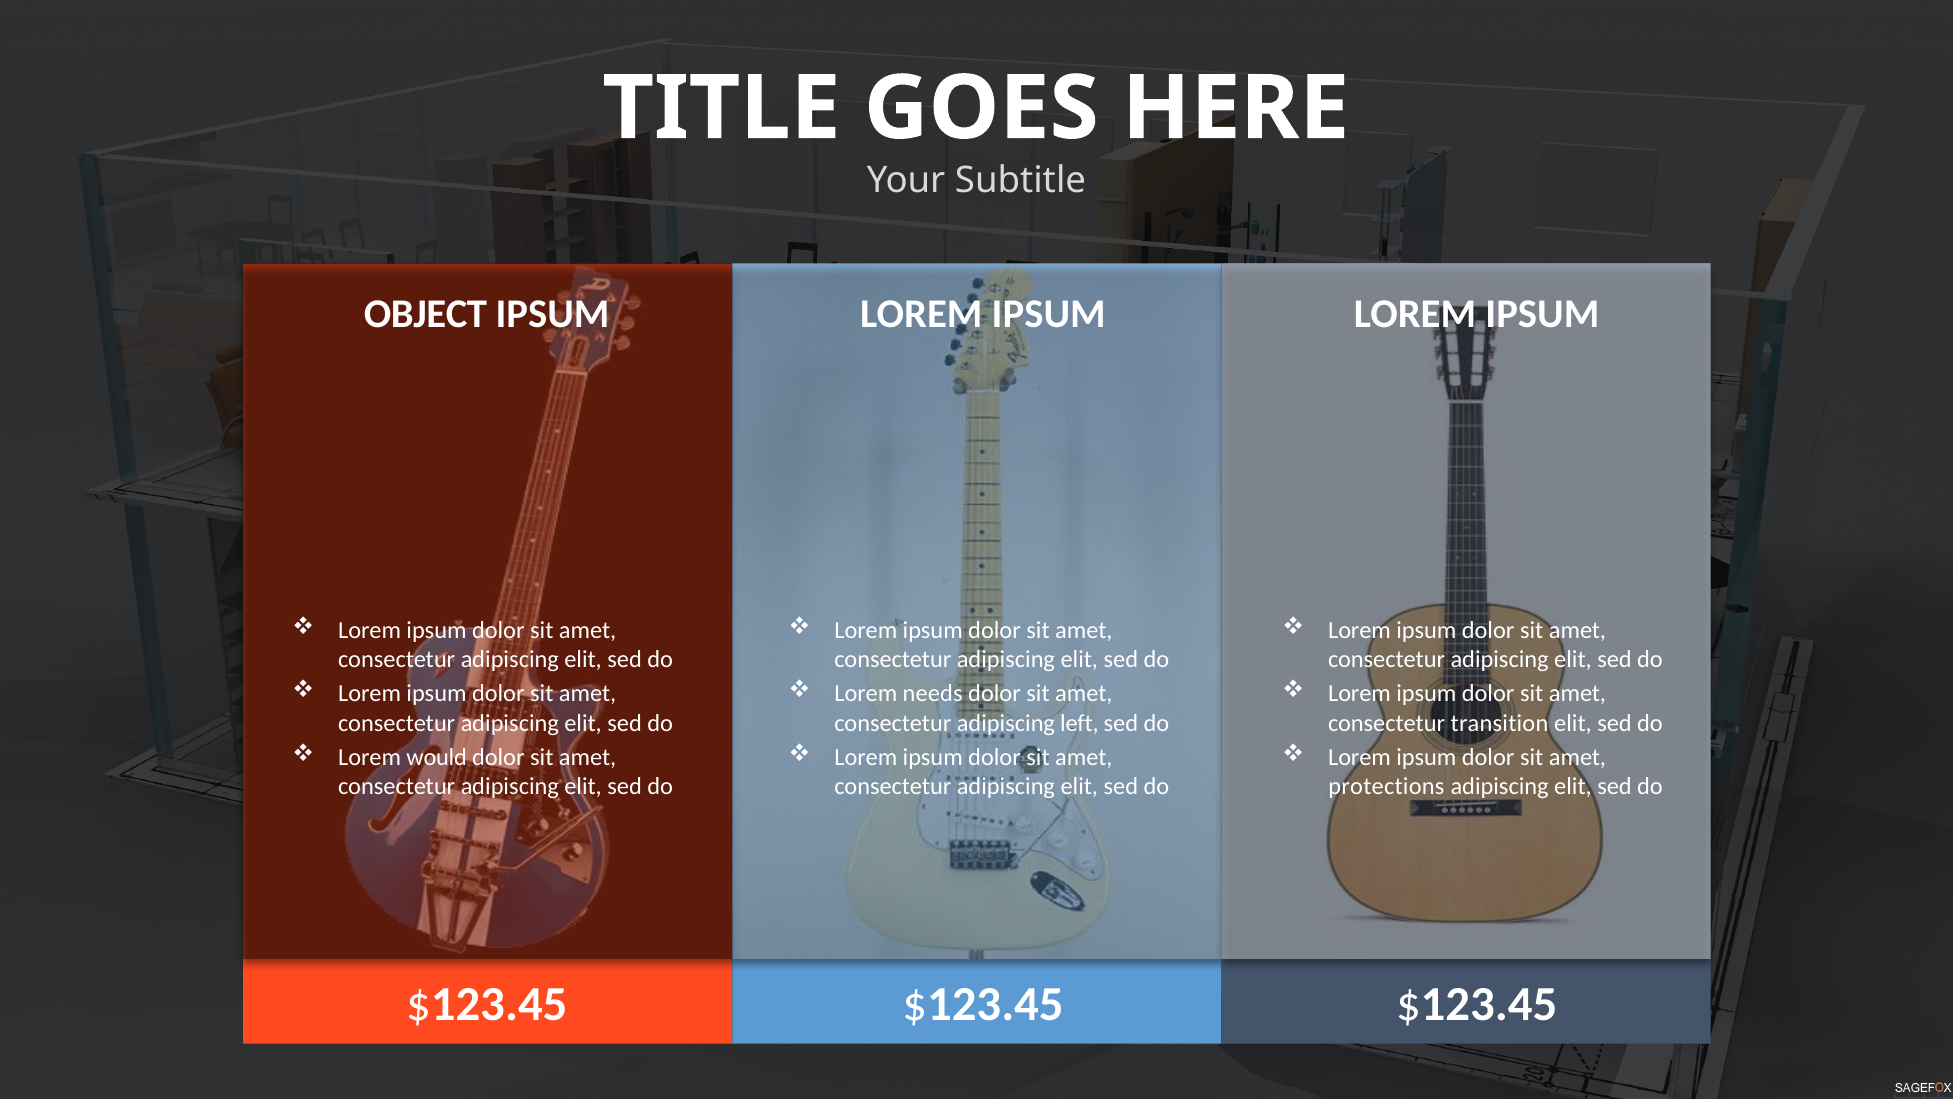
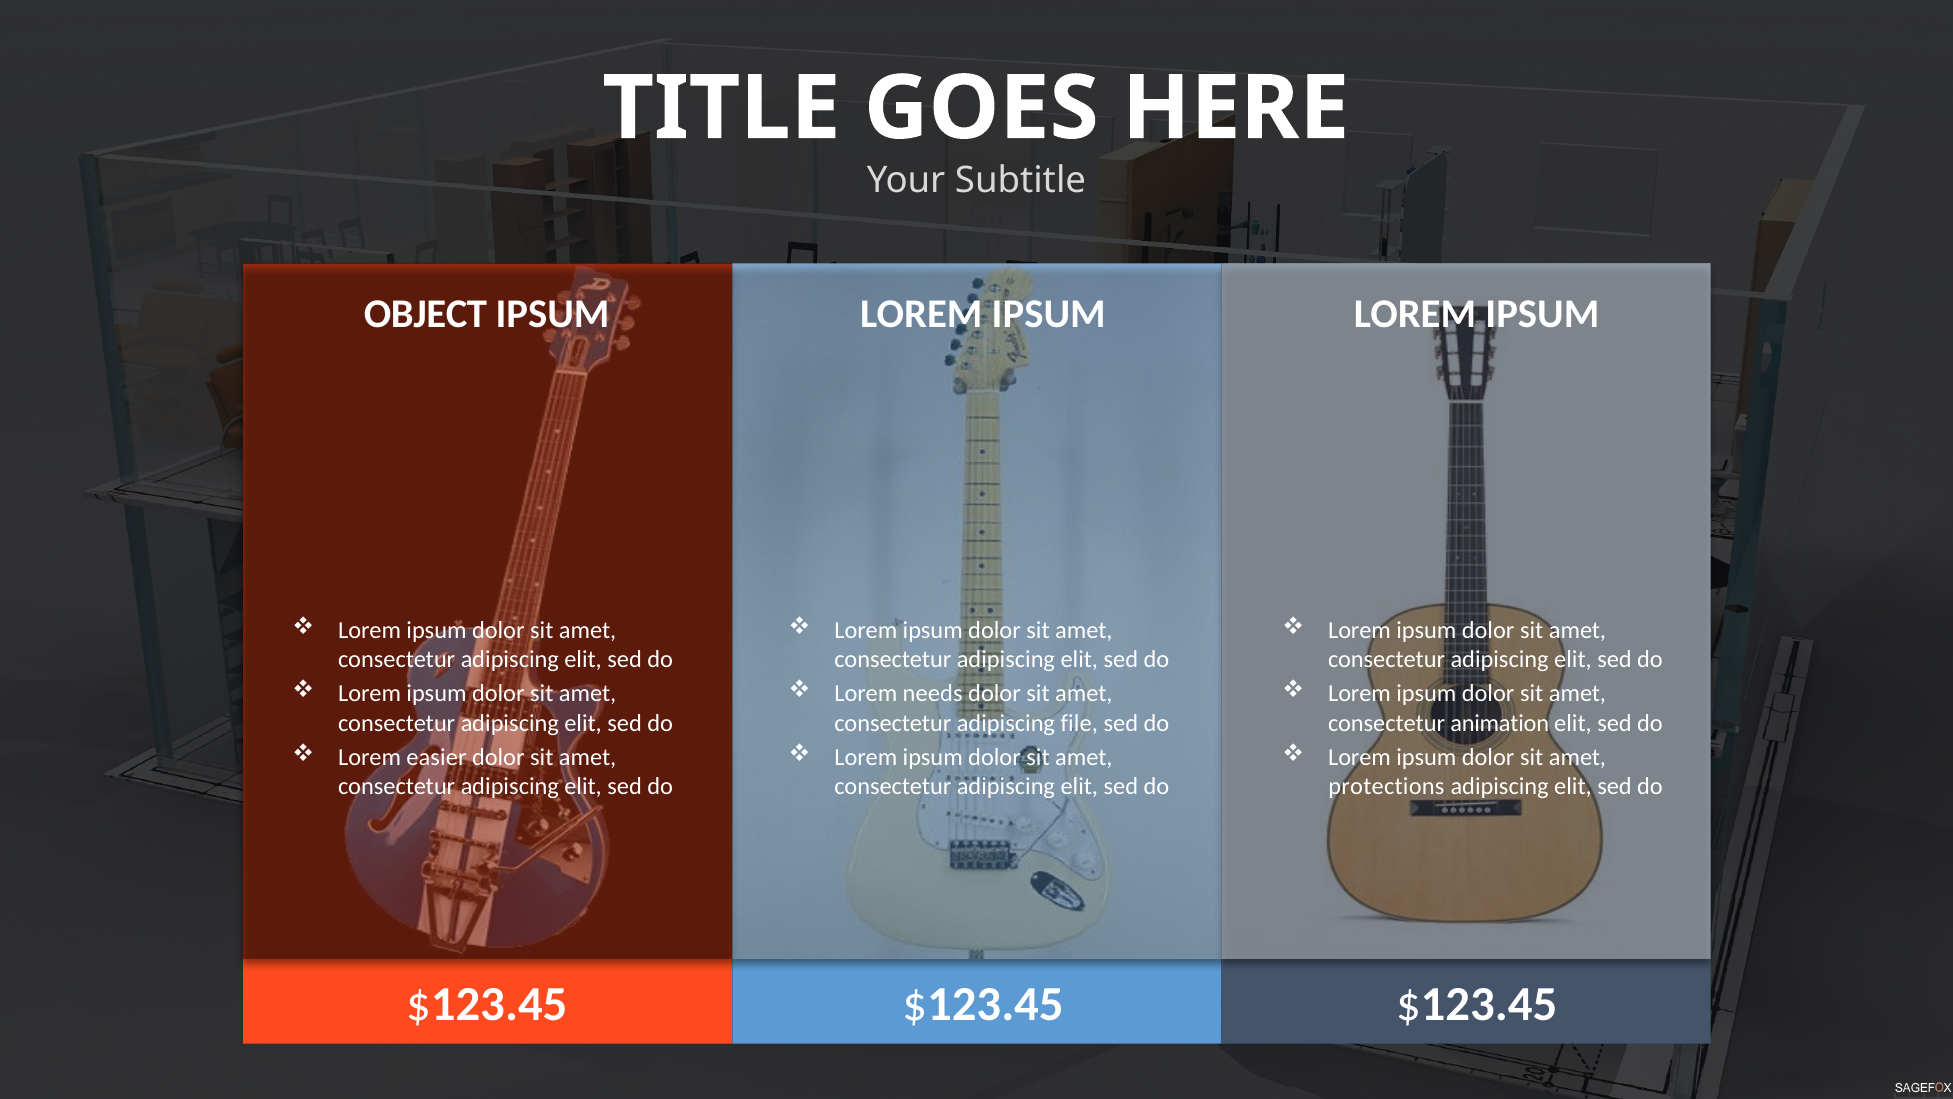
left: left -> file
transition: transition -> animation
would: would -> easier
